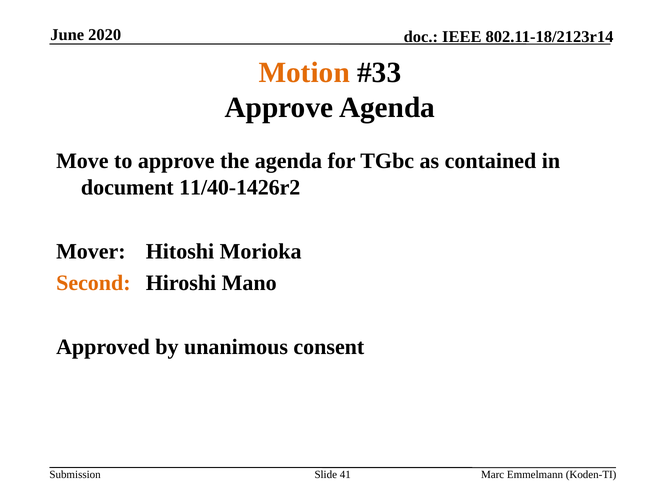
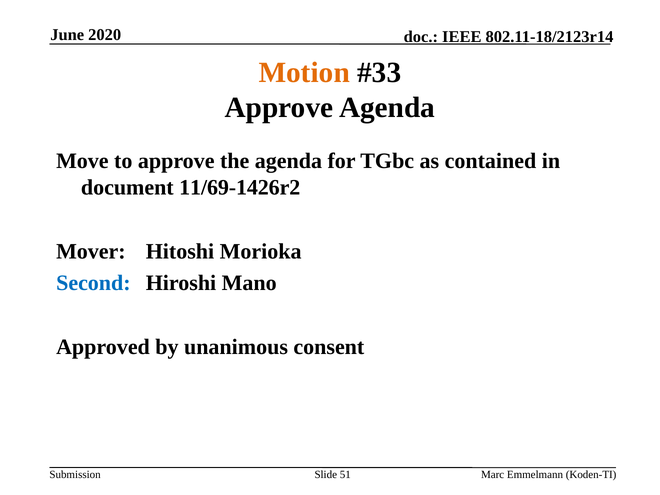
11/40-1426r2: 11/40-1426r2 -> 11/69-1426r2
Second colour: orange -> blue
41: 41 -> 51
